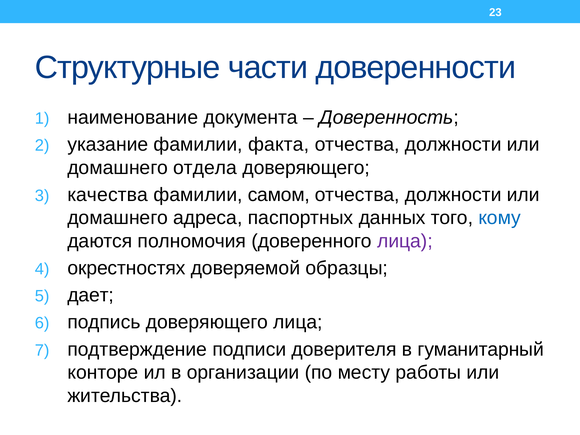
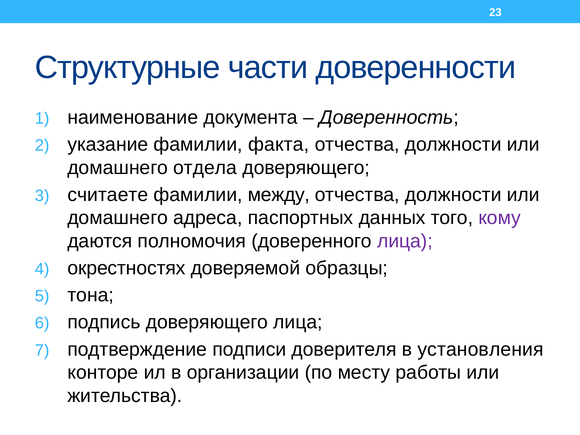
качества: качества -> считаете
самом: самом -> между
кому colour: blue -> purple
дает: дает -> тона
гуманитарный: гуманитарный -> установления
